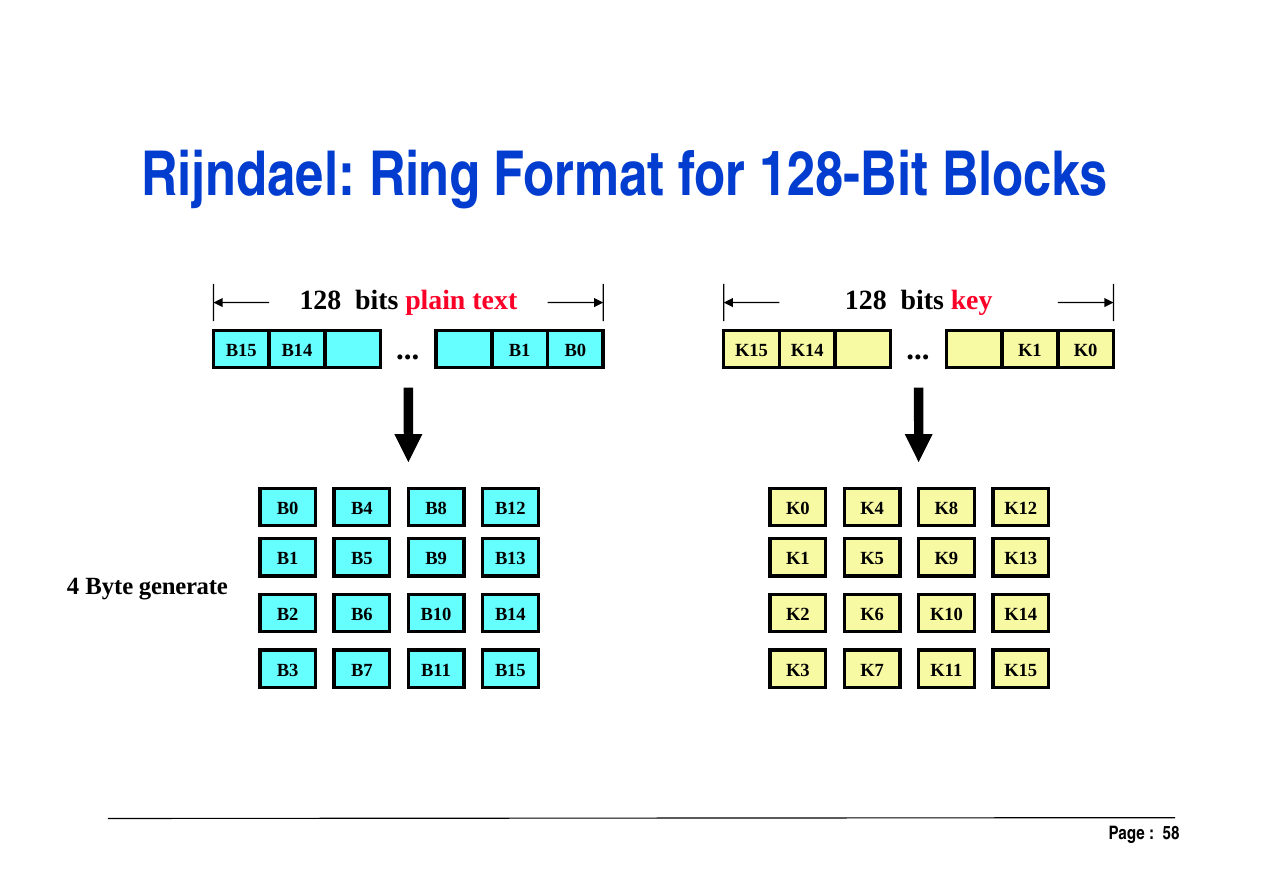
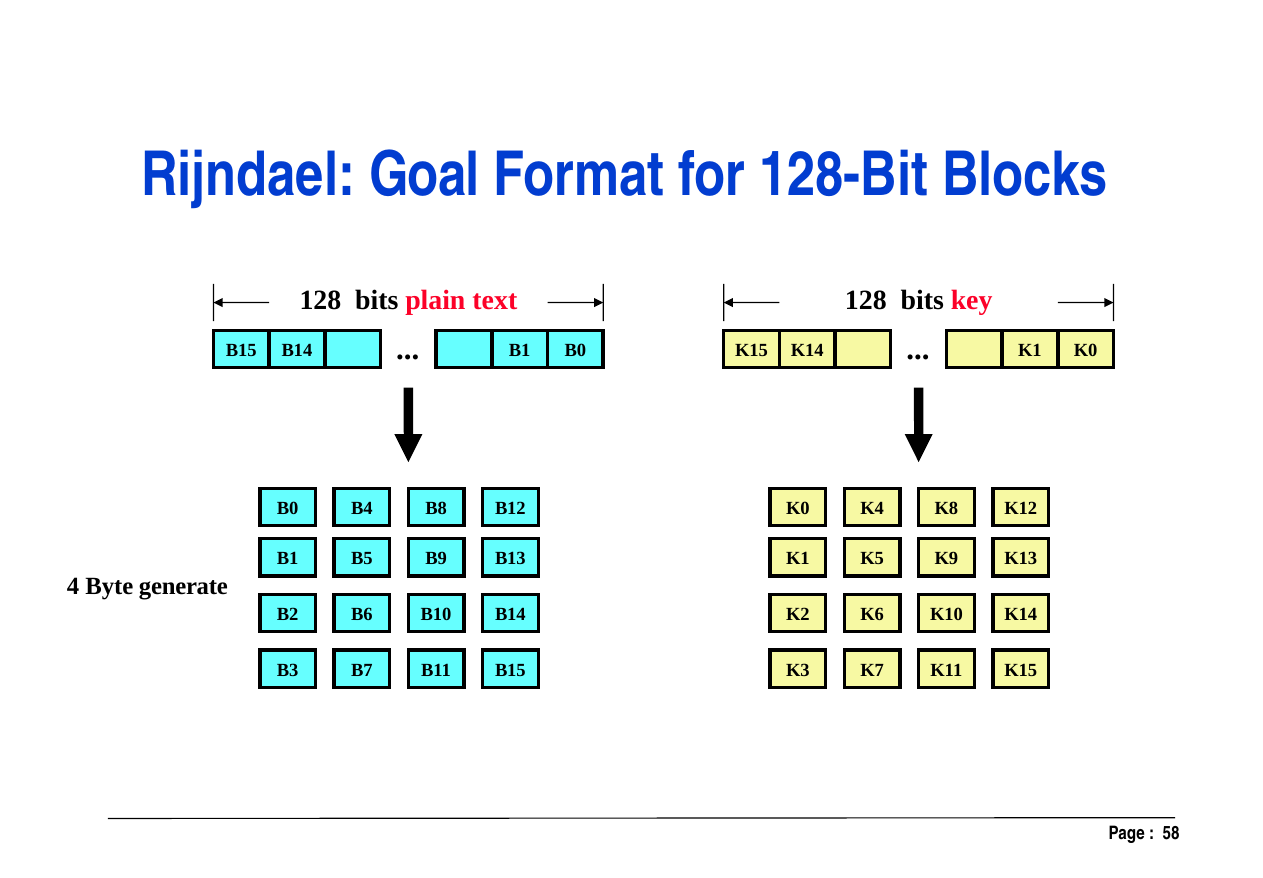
Ring: Ring -> Goal
